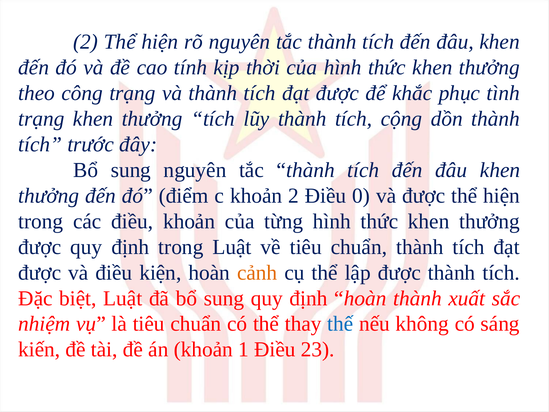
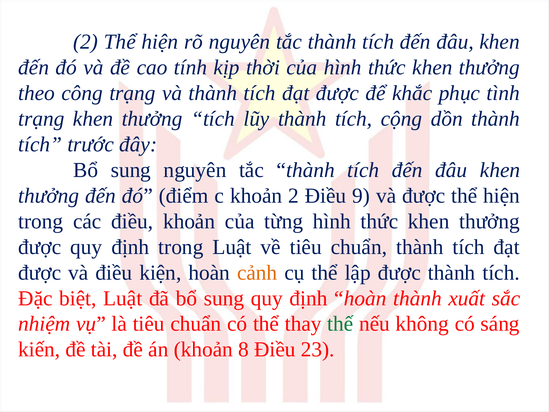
0: 0 -> 9
thế colour: blue -> green
1: 1 -> 8
